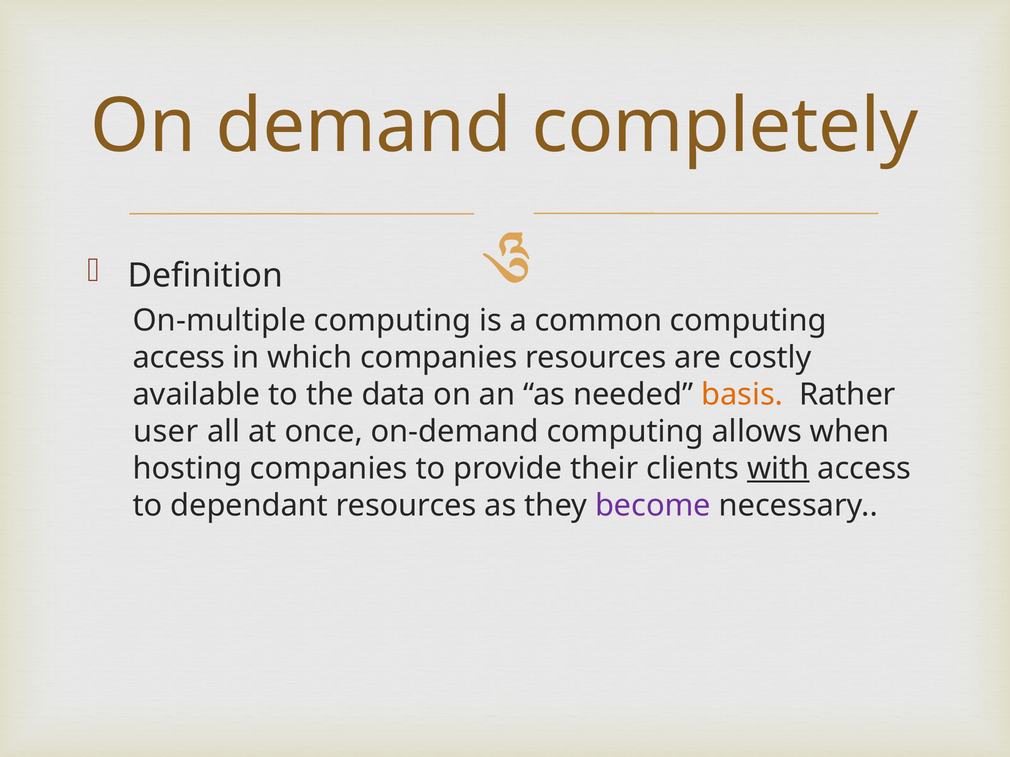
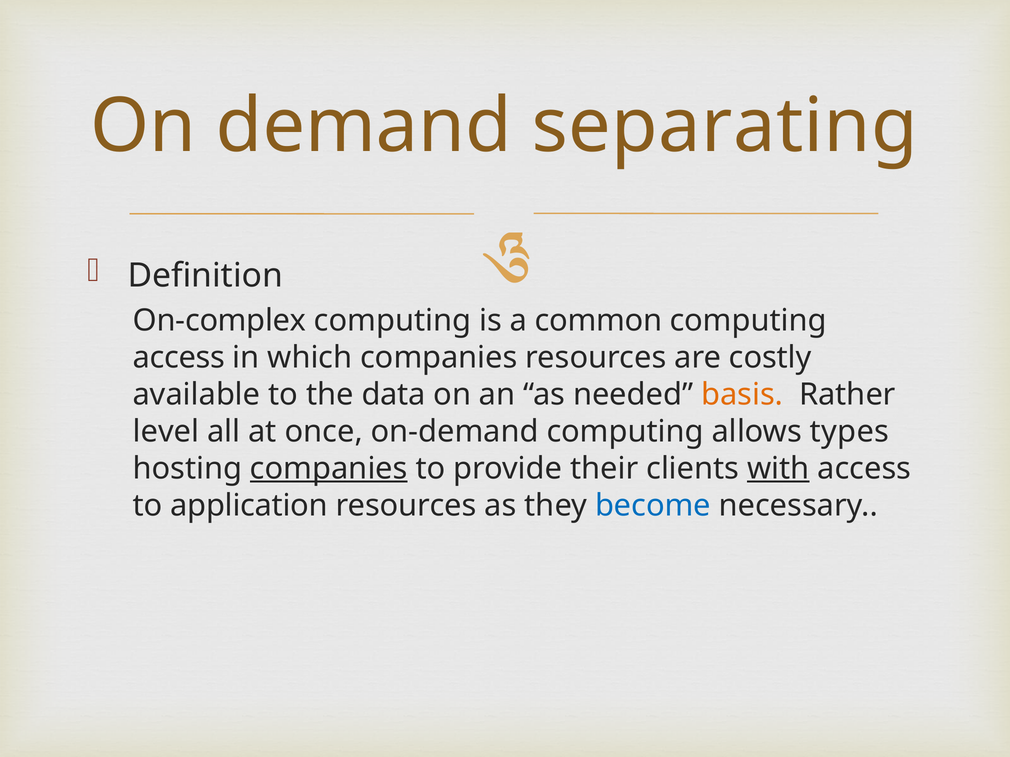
completely: completely -> separating
On-multiple: On-multiple -> On-complex
user: user -> level
when: when -> types
companies at (329, 469) underline: none -> present
dependant: dependant -> application
become colour: purple -> blue
